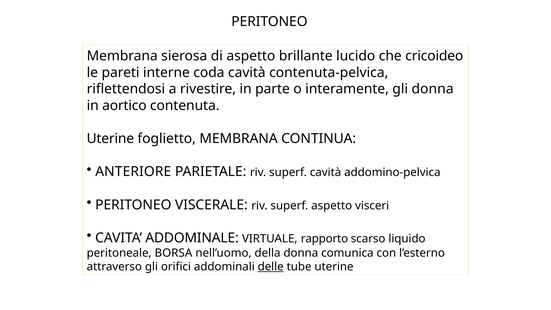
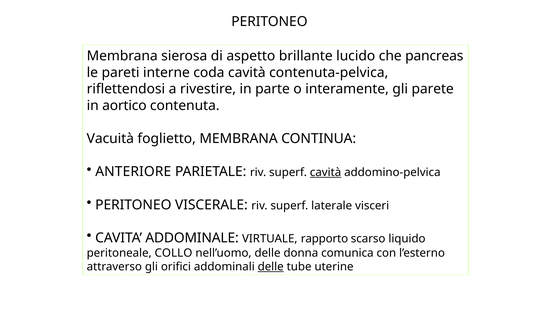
cricoideo: cricoideo -> pancreas
gli donna: donna -> parete
Uterine at (110, 139): Uterine -> Vacuità
cavità at (326, 172) underline: none -> present
superf aspetto: aspetto -> laterale
BORSA: BORSA -> COLLO
nell’uomo della: della -> delle
